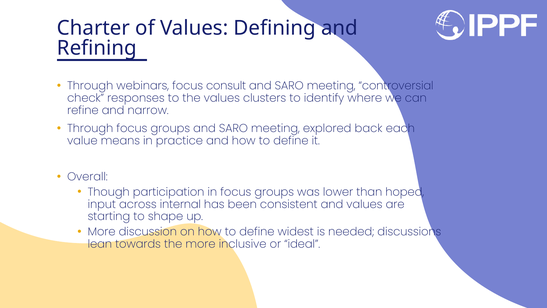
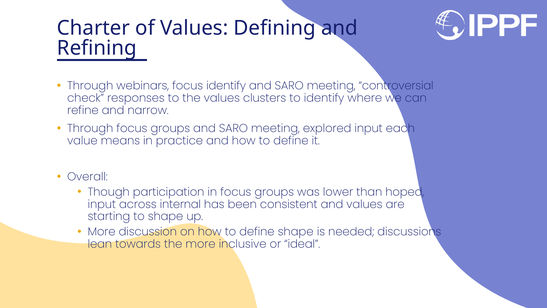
focus consult: consult -> identify
explored back: back -> input
define widest: widest -> shape
